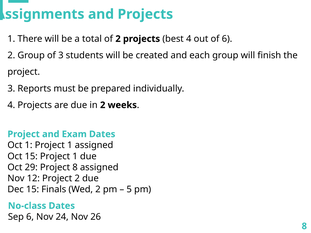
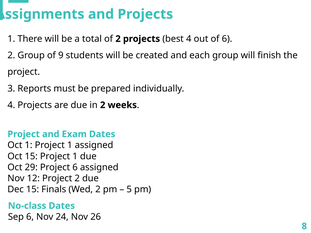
of 3: 3 -> 9
Project 8: 8 -> 6
